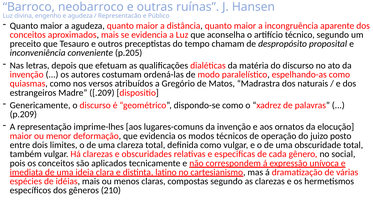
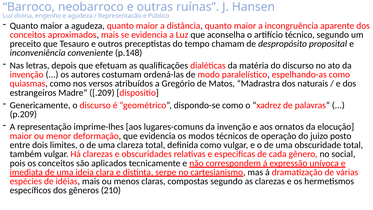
p.205: p.205 -> p.148
latino: latino -> serpe
